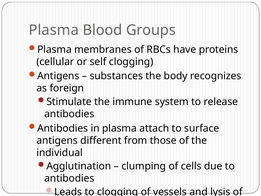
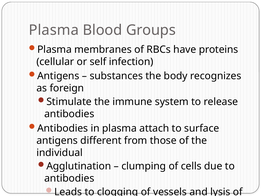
self clogging: clogging -> infection
